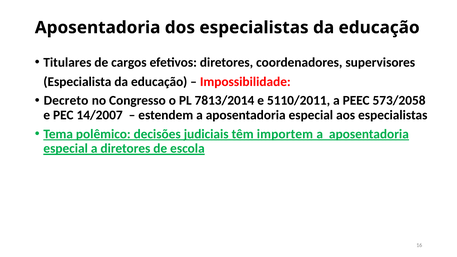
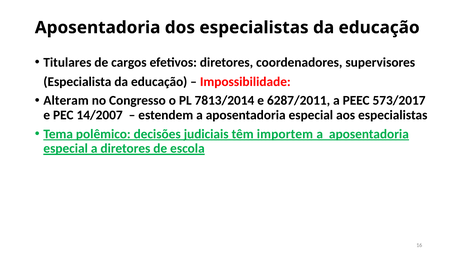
Decreto: Decreto -> Alteram
5110/2011: 5110/2011 -> 6287/2011
573/2058: 573/2058 -> 573/2017
